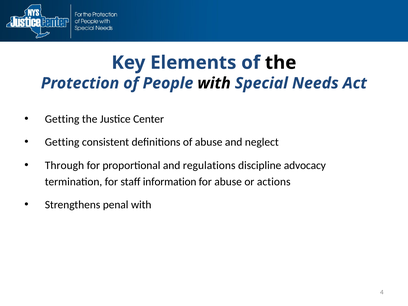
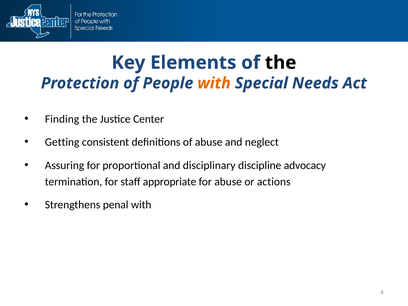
with at (214, 83) colour: black -> orange
Getting at (62, 119): Getting -> Finding
Through: Through -> Assuring
regulations: regulations -> disciplinary
information: information -> appropriate
